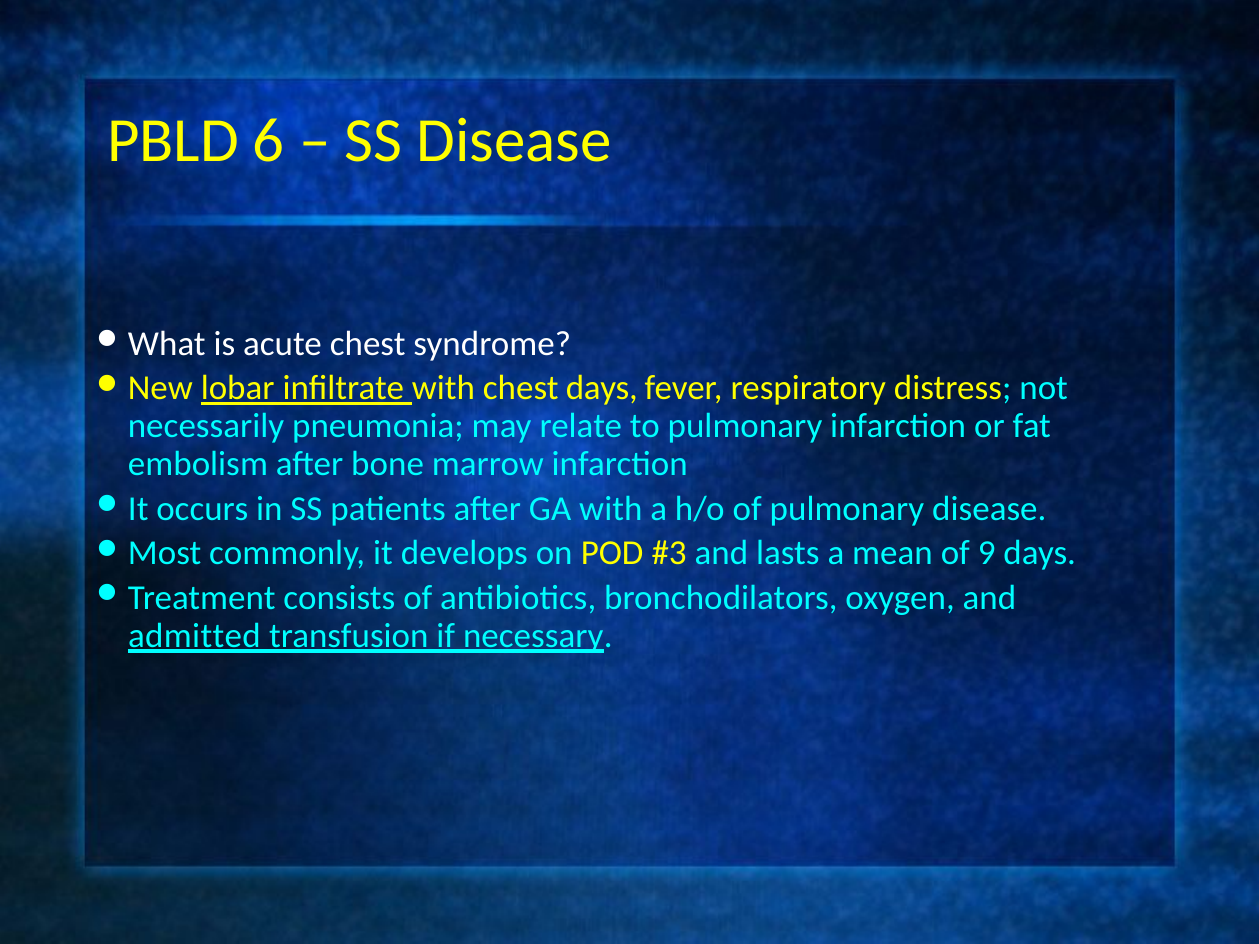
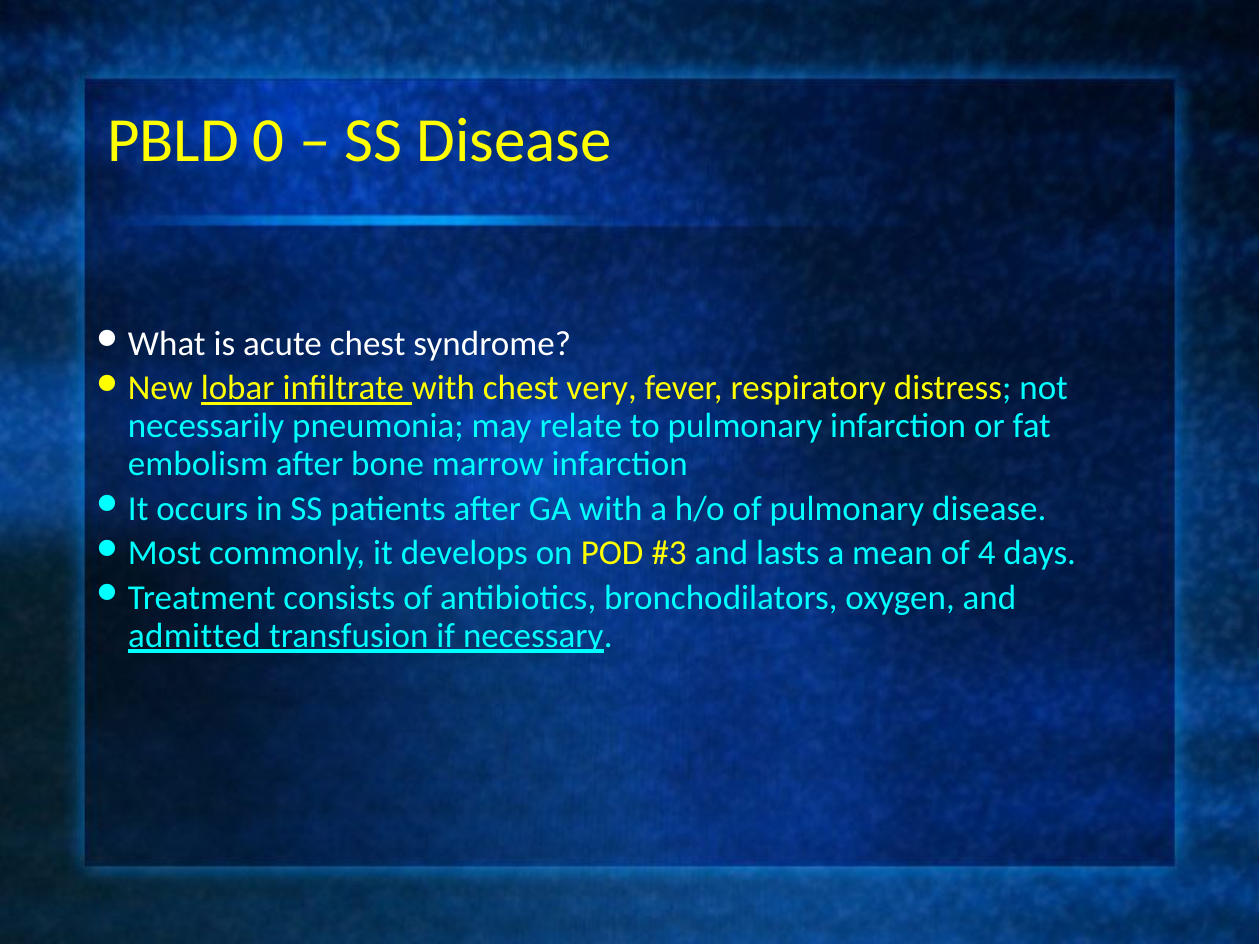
6: 6 -> 0
chest days: days -> very
9: 9 -> 4
